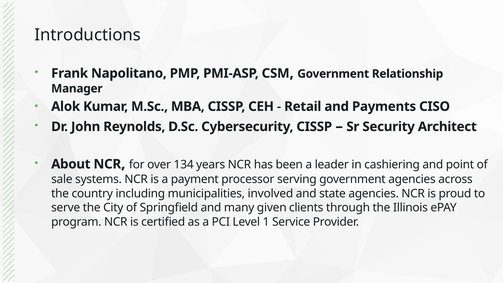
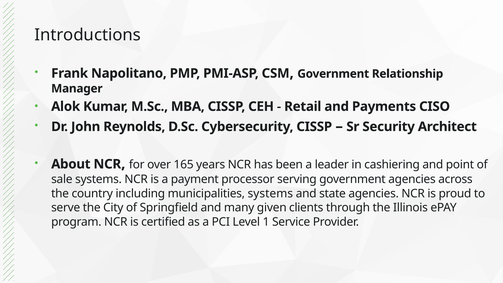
134: 134 -> 165
municipalities involved: involved -> systems
